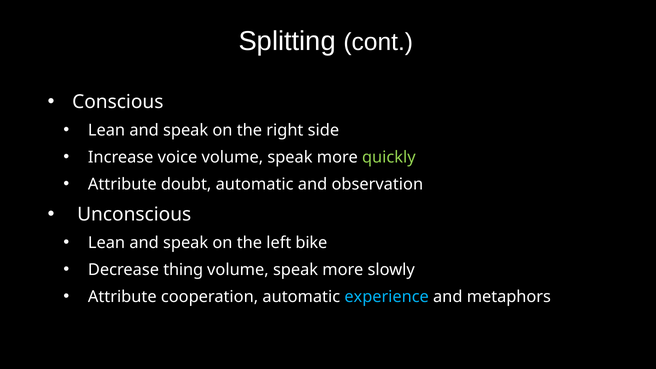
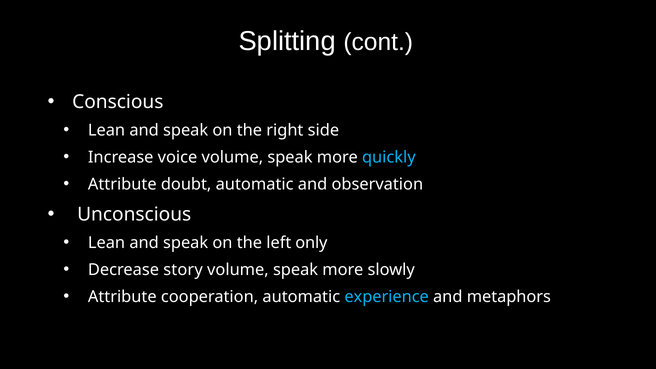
quickly colour: light green -> light blue
bike: bike -> only
thing: thing -> story
